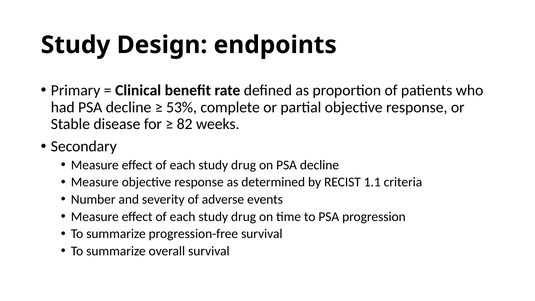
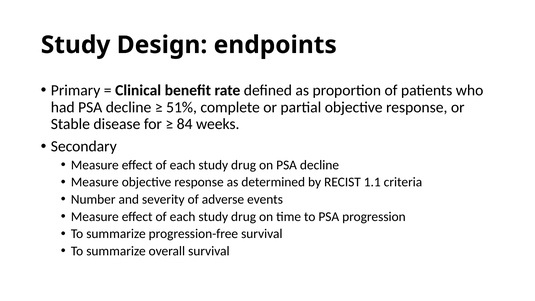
53%: 53% -> 51%
82: 82 -> 84
